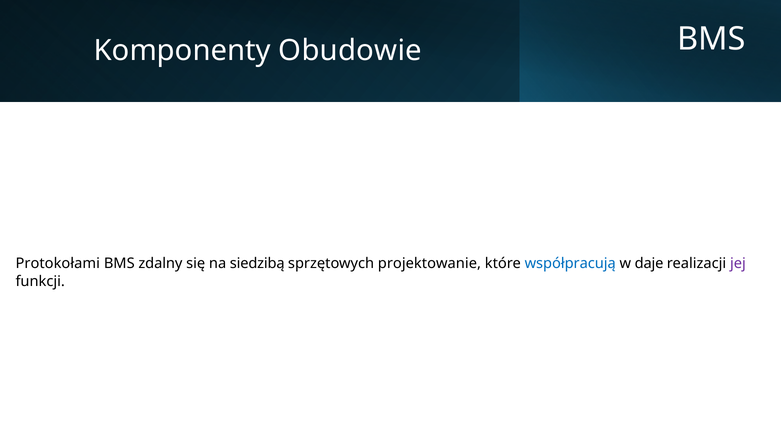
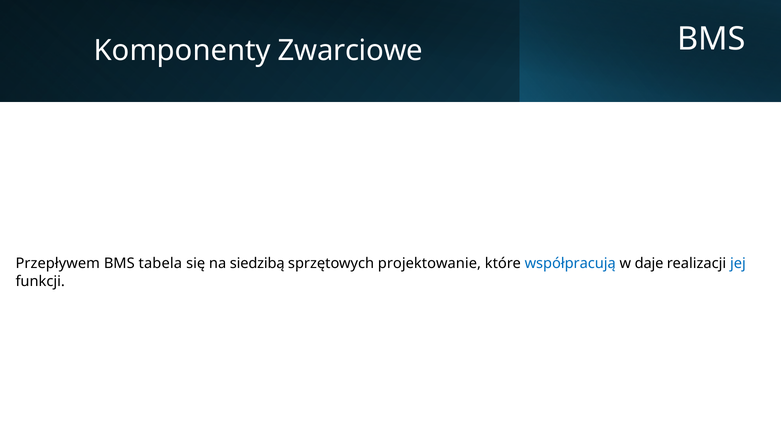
Obudowie: Obudowie -> Zwarciowe
Protokołami: Protokołami -> Przepływem
zdalny: zdalny -> tabela
jej colour: purple -> blue
